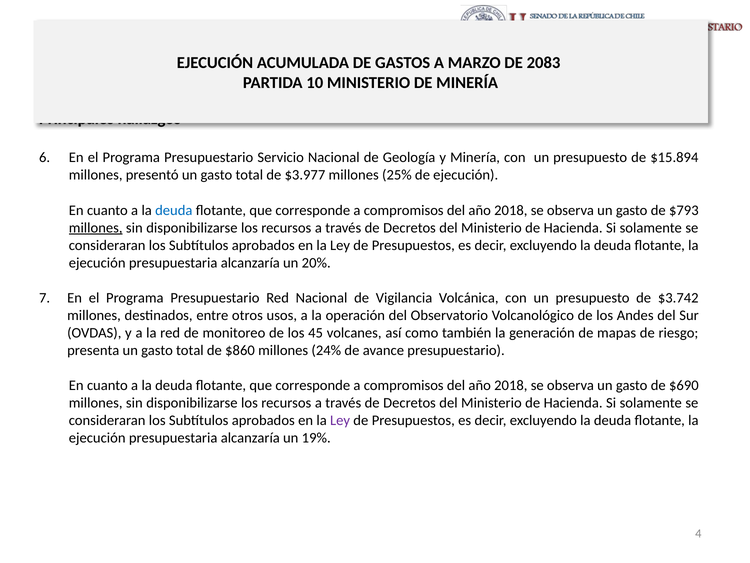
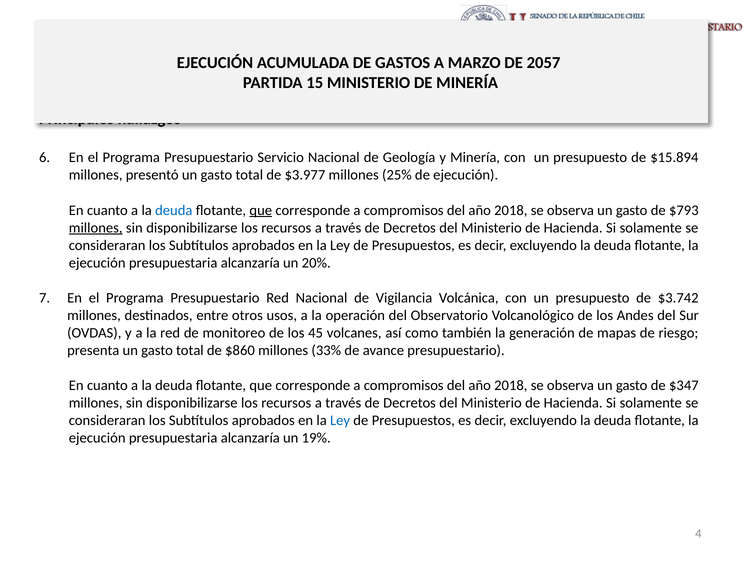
2083: 2083 -> 2057
10: 10 -> 15
que at (261, 210) underline: none -> present
24%: 24% -> 33%
$690: $690 -> $347
Ley at (340, 420) colour: purple -> blue
